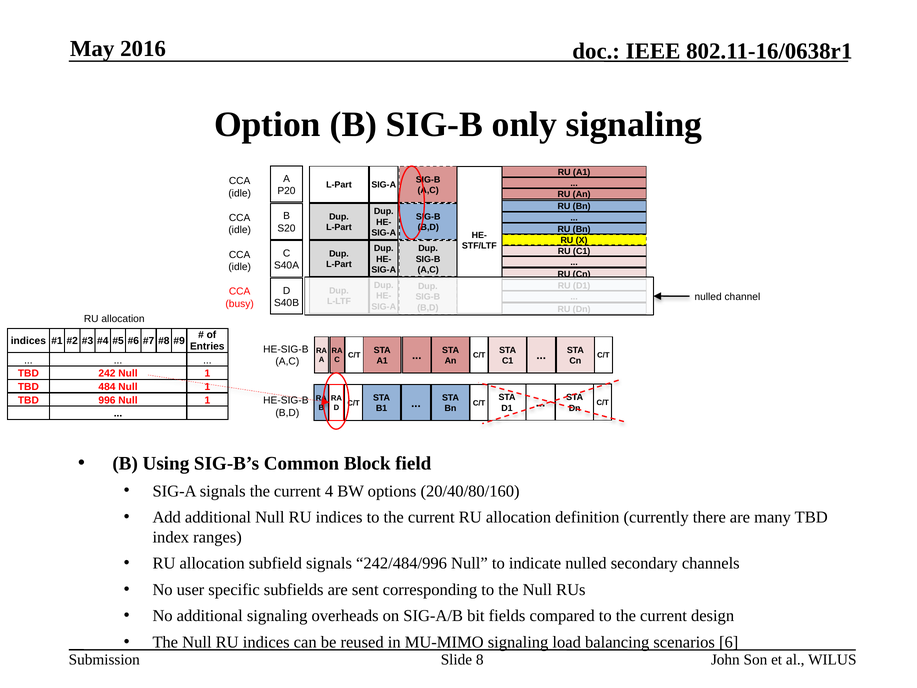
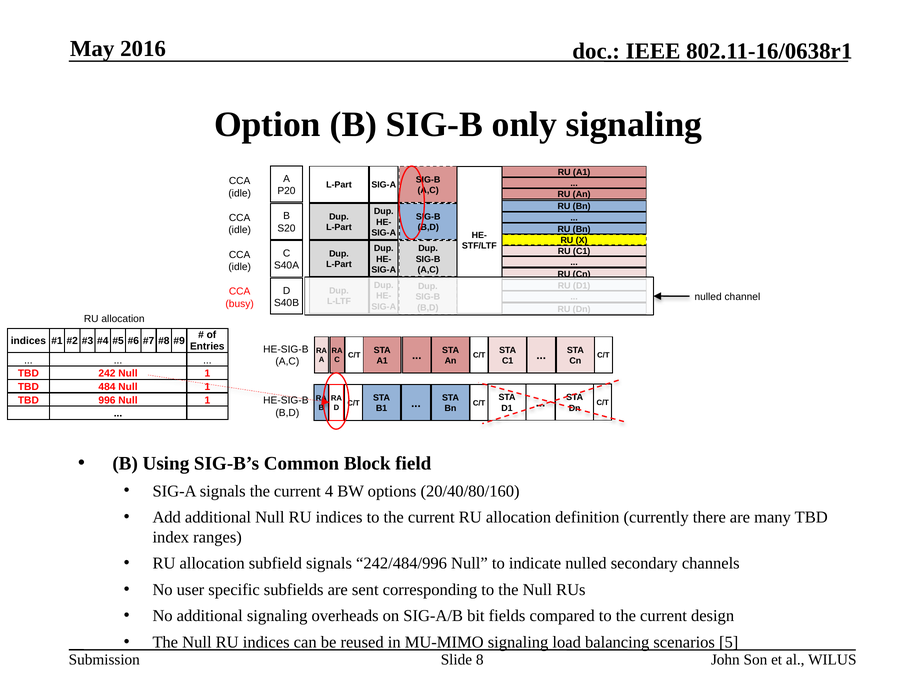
6: 6 -> 5
